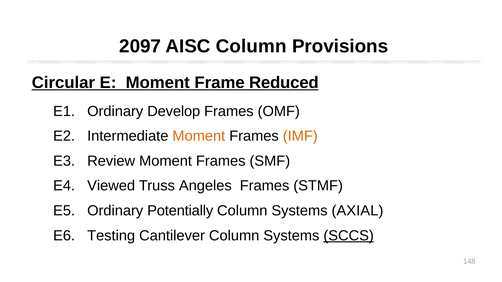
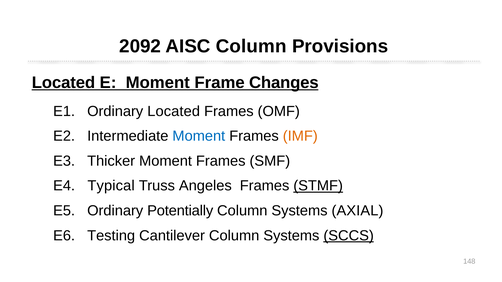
2097: 2097 -> 2092
Circular at (63, 83): Circular -> Located
Reduced: Reduced -> Changes
Ordinary Develop: Develop -> Located
Moment at (199, 136) colour: orange -> blue
Review: Review -> Thicker
Viewed: Viewed -> Typical
STMF underline: none -> present
